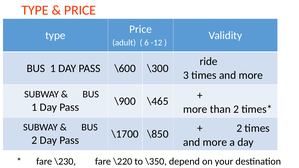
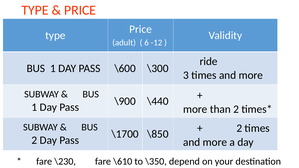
\465: \465 -> \440
\220: \220 -> \610
